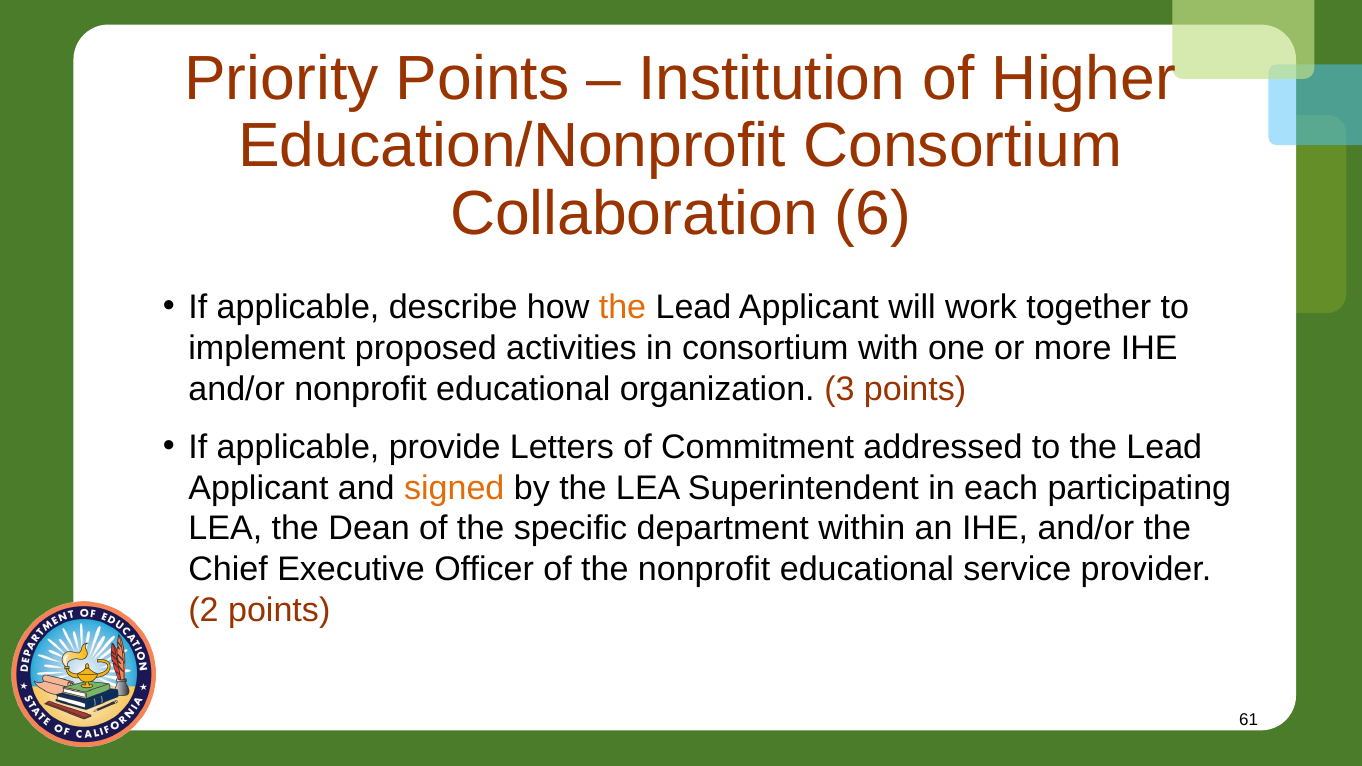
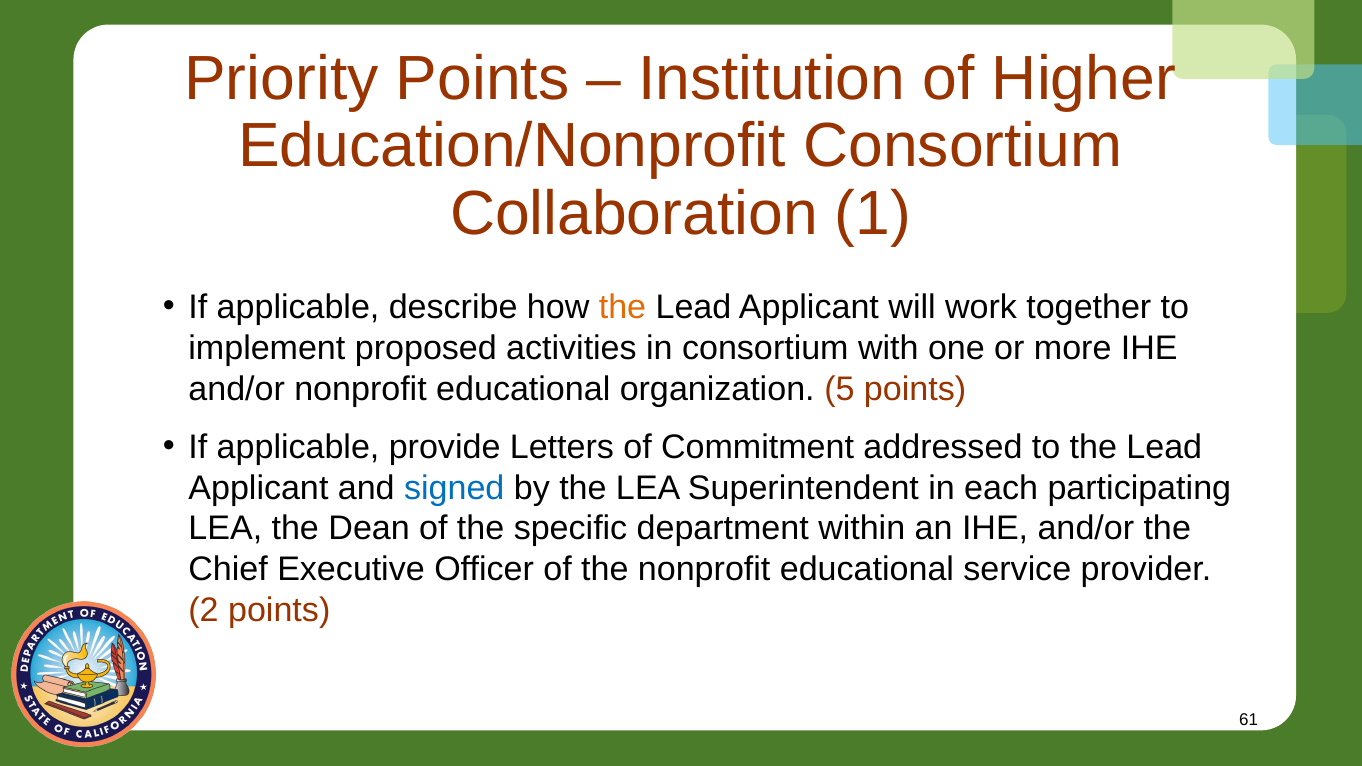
6: 6 -> 1
3: 3 -> 5
signed colour: orange -> blue
